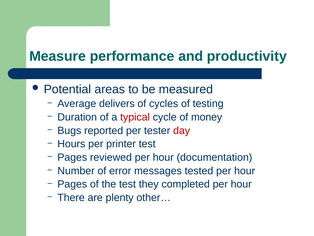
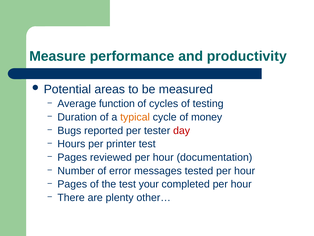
delivers: delivers -> function
typical colour: red -> orange
they: they -> your
